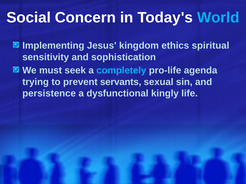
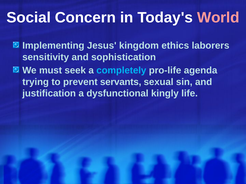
World colour: light blue -> pink
spiritual: spiritual -> laborers
persistence: persistence -> justification
